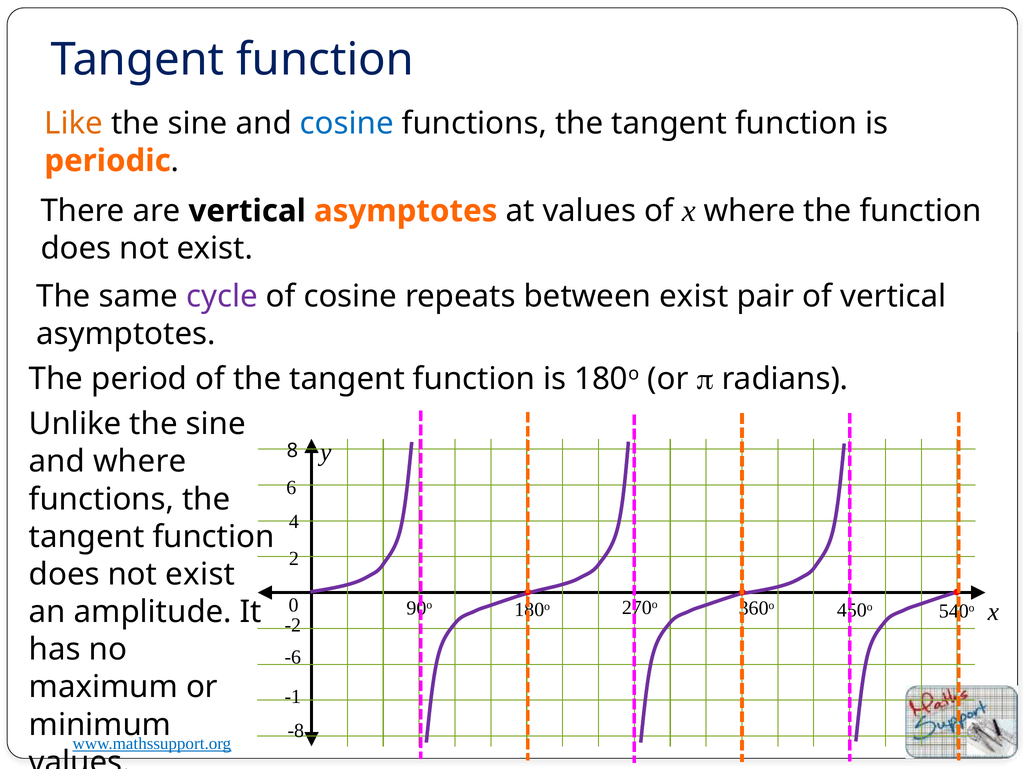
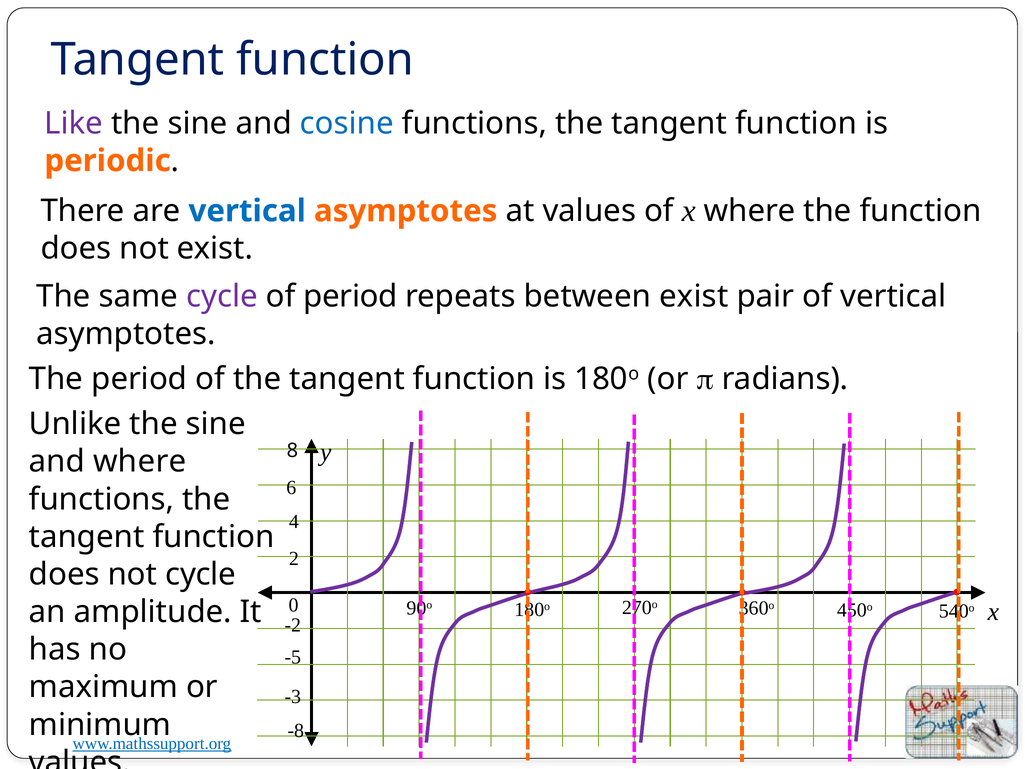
Like colour: orange -> purple
vertical at (247, 211) colour: black -> blue
of cosine: cosine -> period
exist at (200, 574): exist -> cycle
-6: -6 -> -5
-1: -1 -> -3
